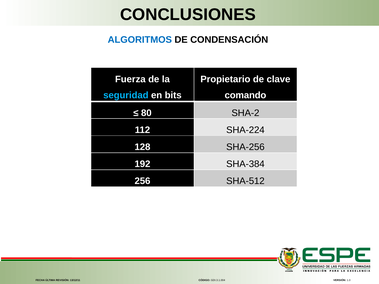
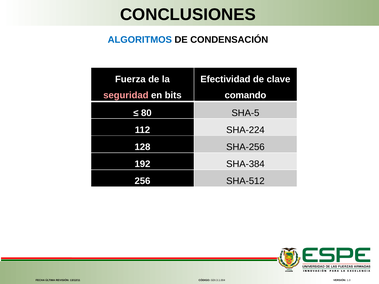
Propietario: Propietario -> Efectividad
seguridad colour: light blue -> pink
SHA-2: SHA-2 -> SHA-5
